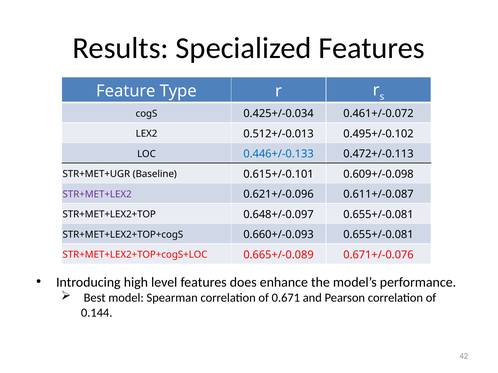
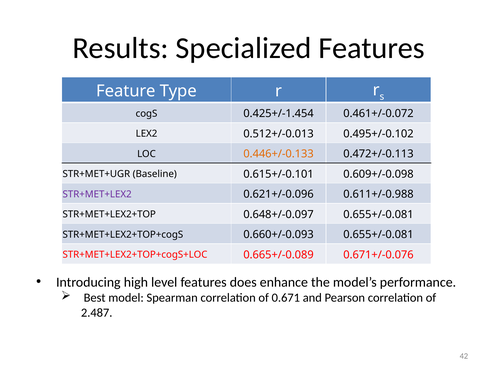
0.425+/-0.034: 0.425+/-0.034 -> 0.425+/-1.454
0.446+/-0.133 colour: blue -> orange
0.611+/-0.087: 0.611+/-0.087 -> 0.611+/-0.988
0.144: 0.144 -> 2.487
